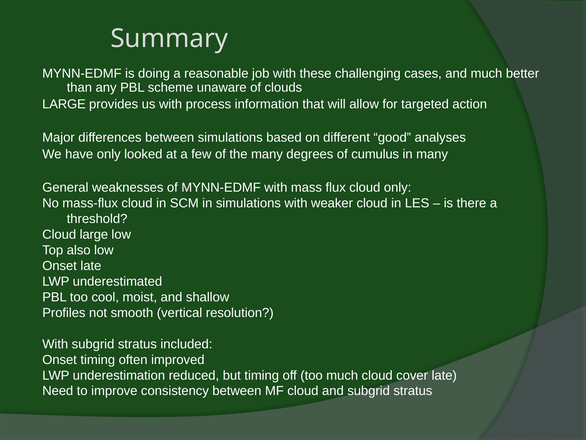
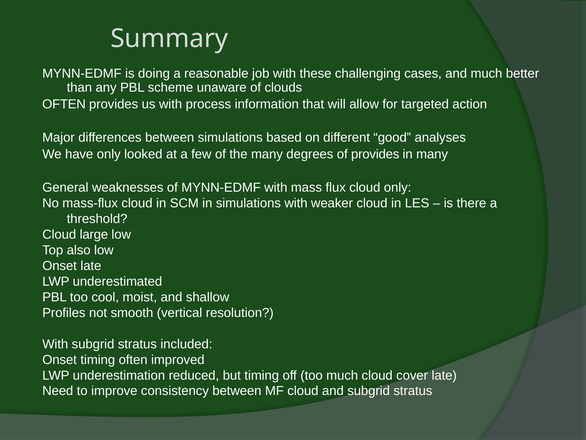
LARGE at (64, 104): LARGE -> OFTEN
of cumulus: cumulus -> provides
